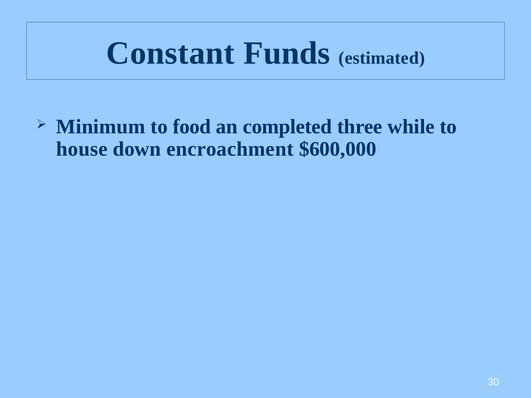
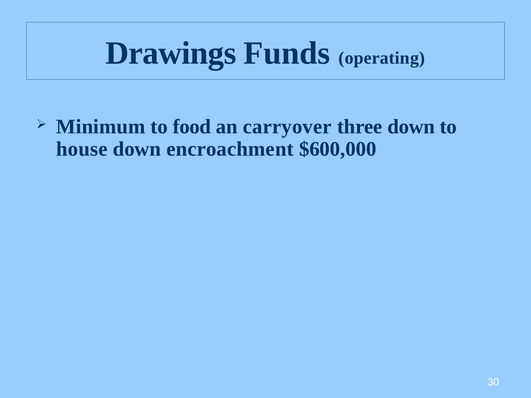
Constant: Constant -> Drawings
estimated: estimated -> operating
completed: completed -> carryover
three while: while -> down
